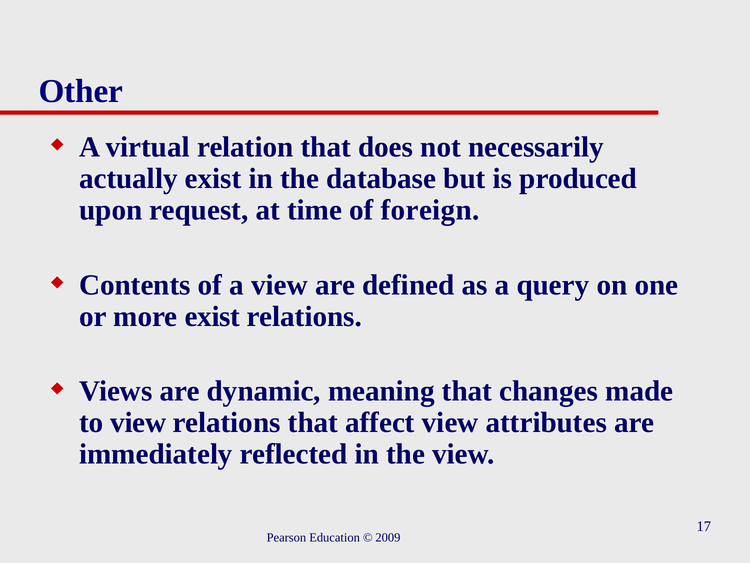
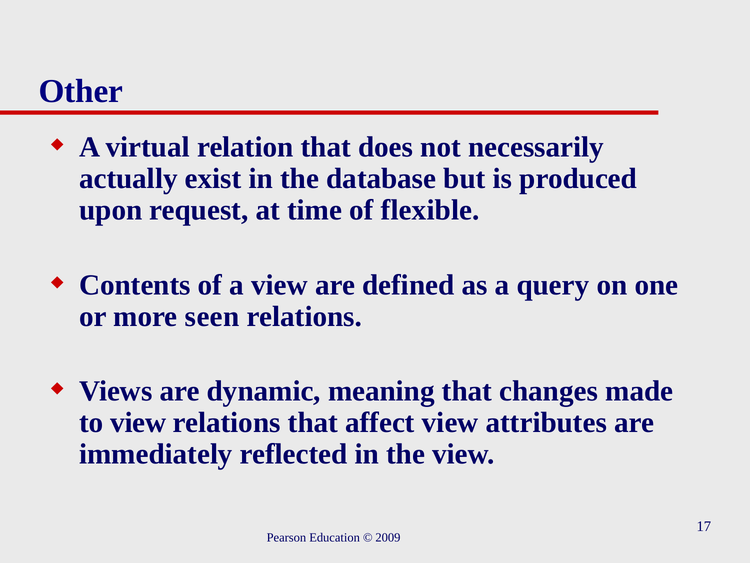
foreign: foreign -> flexible
more exist: exist -> seen
